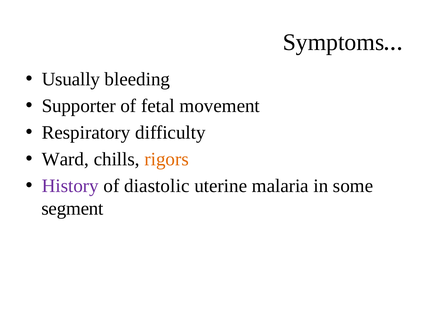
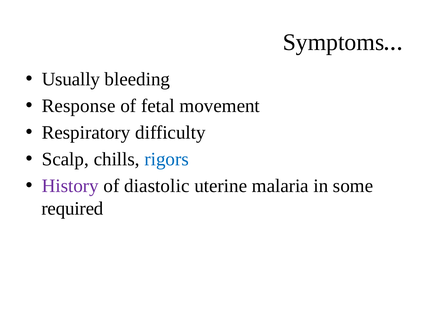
Supporter: Supporter -> Response
Ward: Ward -> Scalp
rigors colour: orange -> blue
segment: segment -> required
